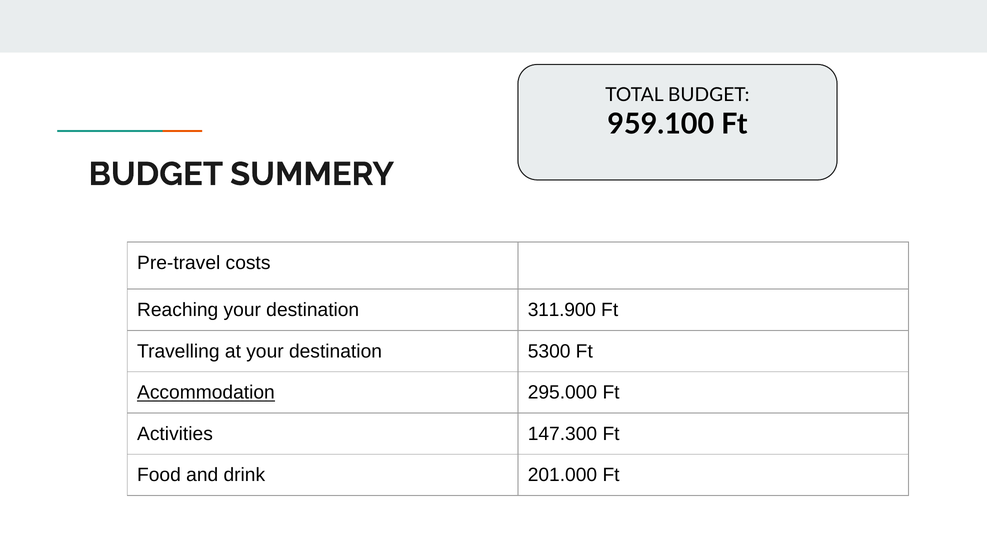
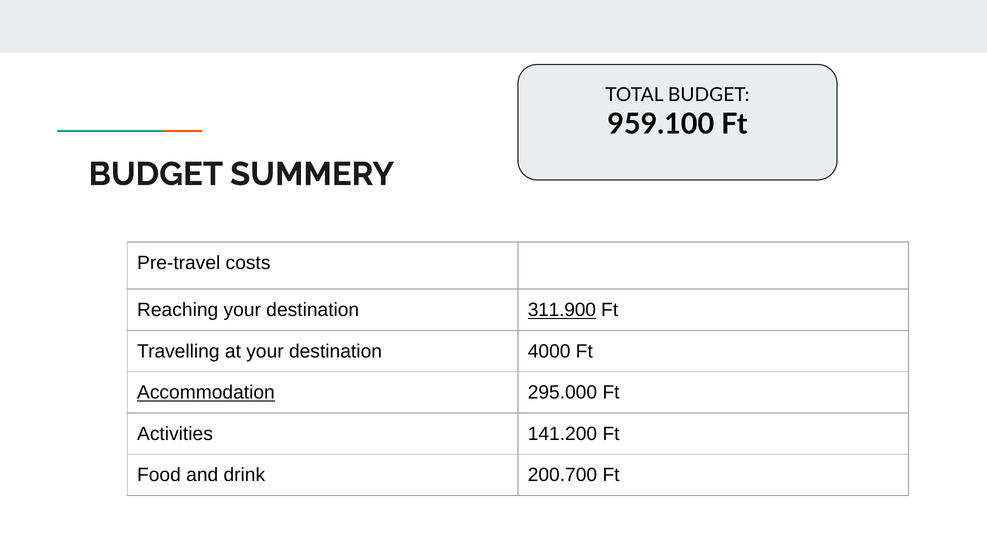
311.900 underline: none -> present
5300: 5300 -> 4000
147.300: 147.300 -> 141.200
201.000: 201.000 -> 200.700
